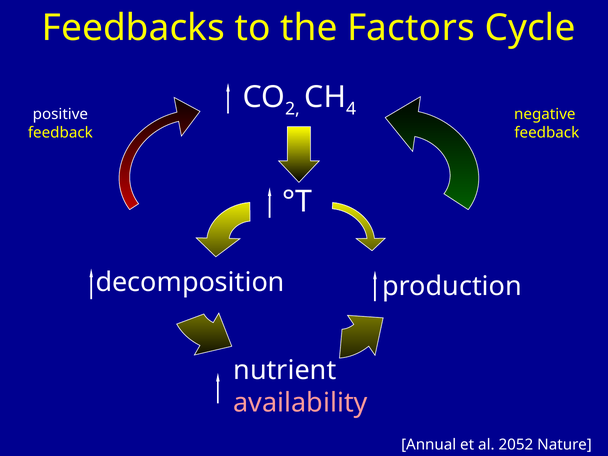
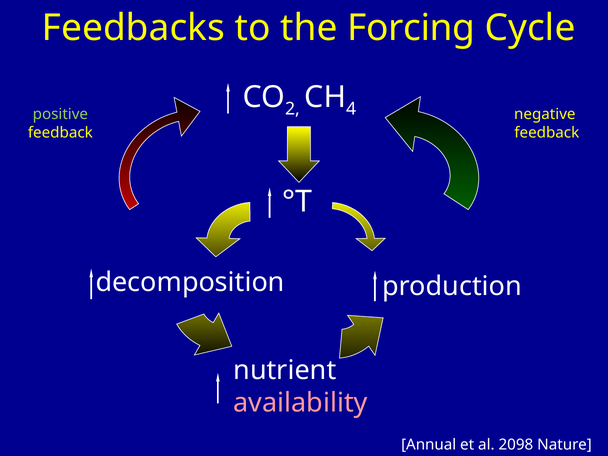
Factors: Factors -> Forcing
positive colour: white -> light green
2052: 2052 -> 2098
